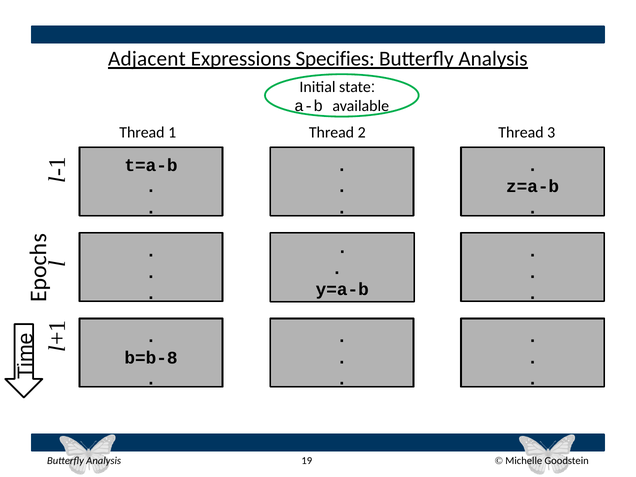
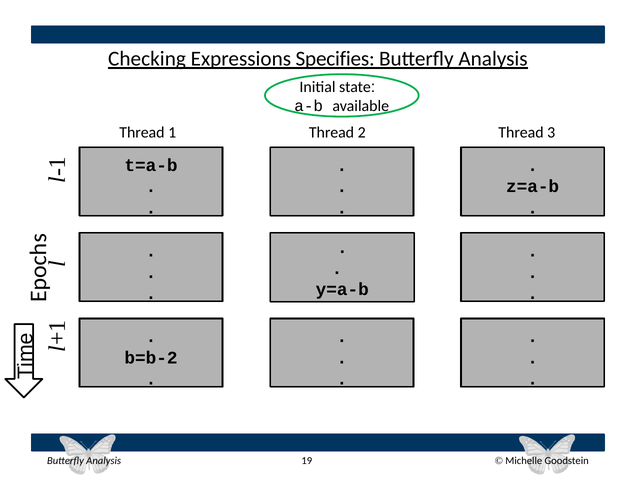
Adjacent: Adjacent -> Checking
b=b-8: b=b-8 -> b=b-2
